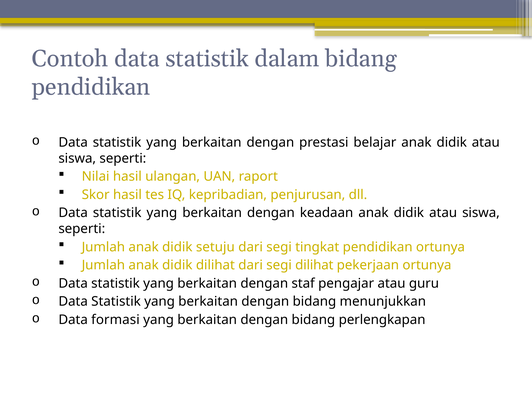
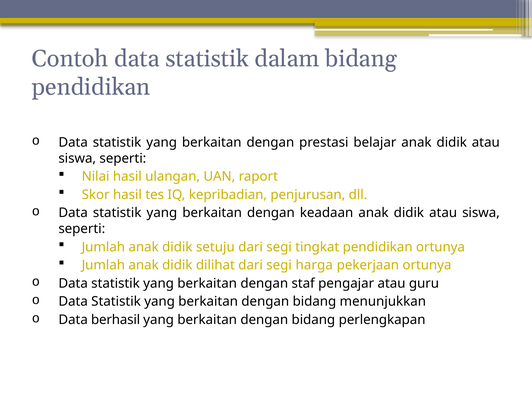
segi dilihat: dilihat -> harga
formasi: formasi -> berhasil
